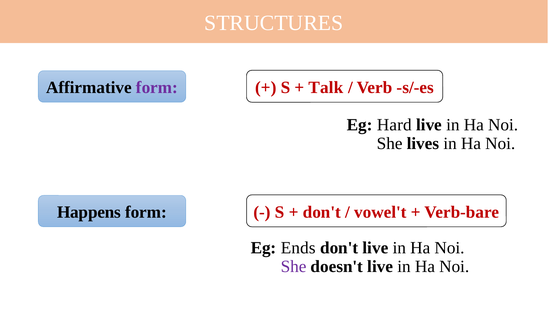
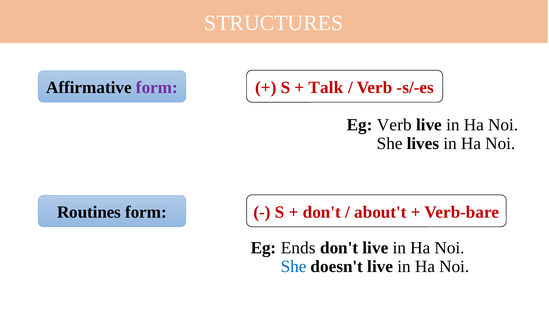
Eg Hard: Hard -> Verb
Happens: Happens -> Routines
vowel't: vowel't -> about't
She at (294, 266) colour: purple -> blue
